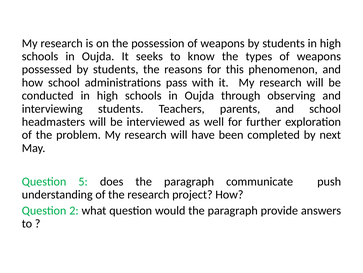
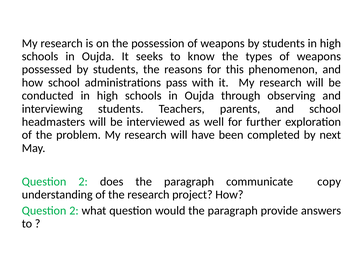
5 at (83, 181): 5 -> 2
push: push -> copy
